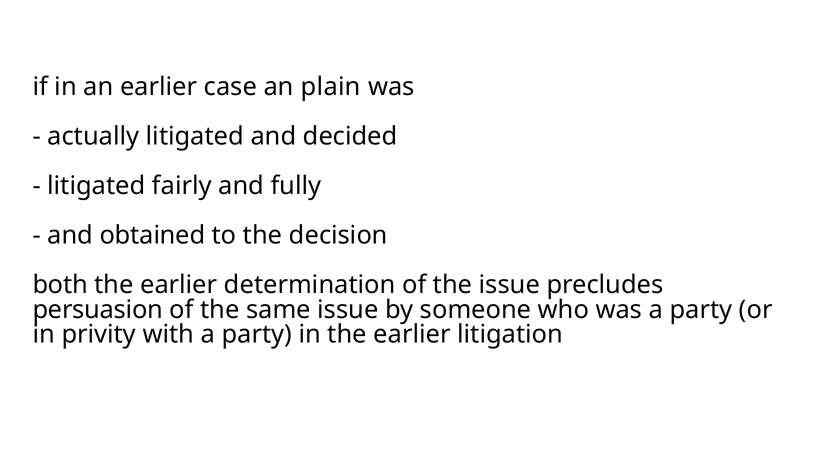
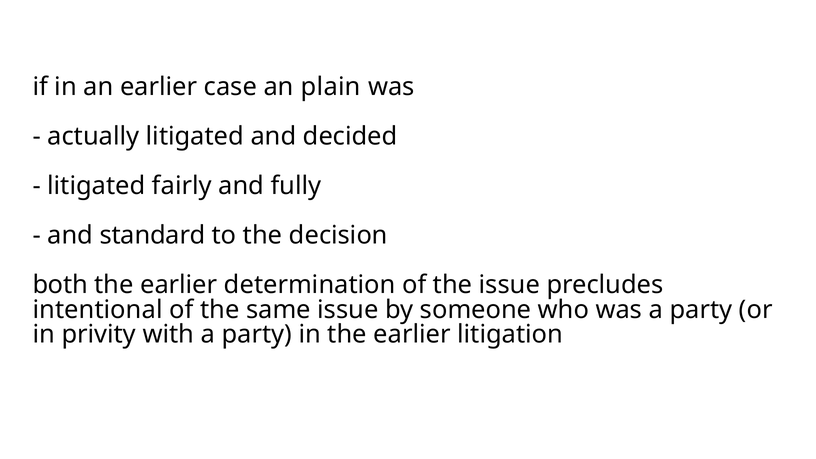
obtained: obtained -> standard
persuasion: persuasion -> intentional
